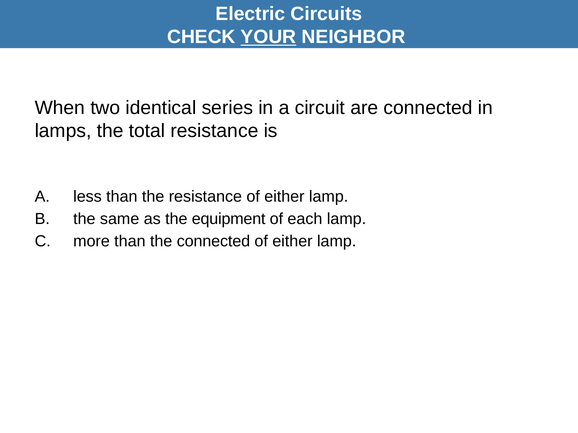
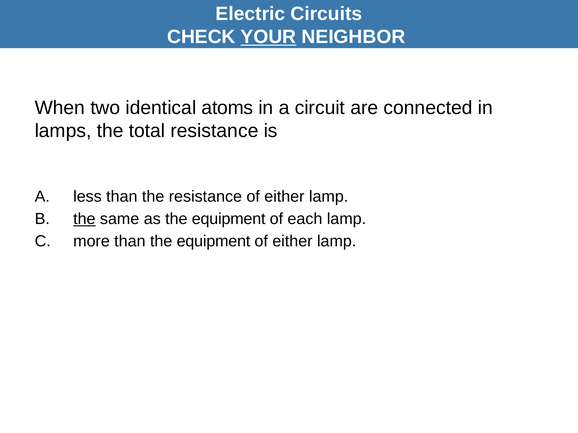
series: series -> atoms
the at (84, 219) underline: none -> present
than the connected: connected -> equipment
